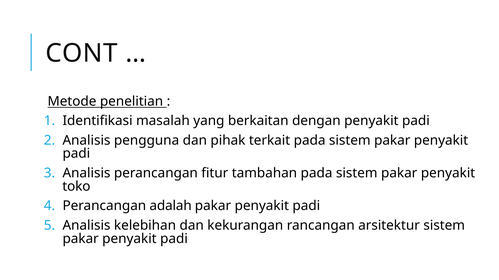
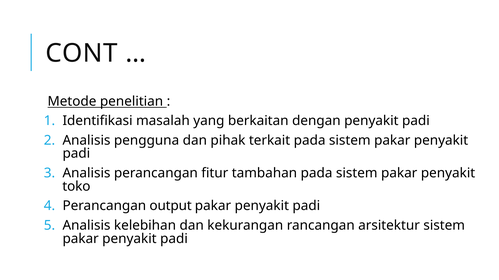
adalah: adalah -> output
